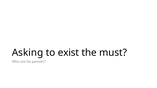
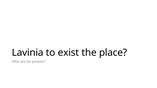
Asking: Asking -> Lavinia
must: must -> place
